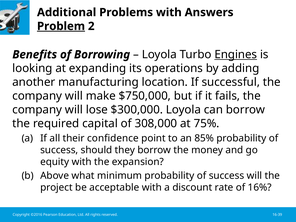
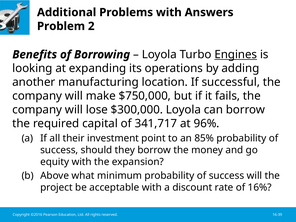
Problem underline: present -> none
308,000: 308,000 -> 341,717
75%: 75% -> 96%
confidence: confidence -> investment
